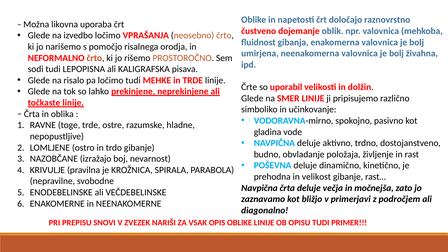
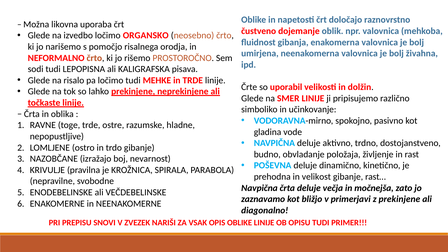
VPRAŠANJA: VPRAŠANJA -> ORGANSKO
z področjem: področjem -> prekinjene
